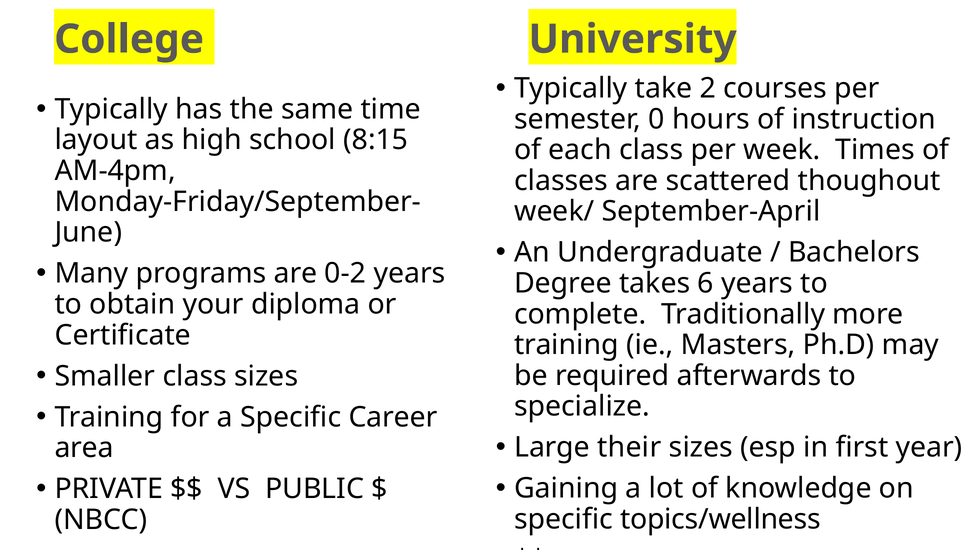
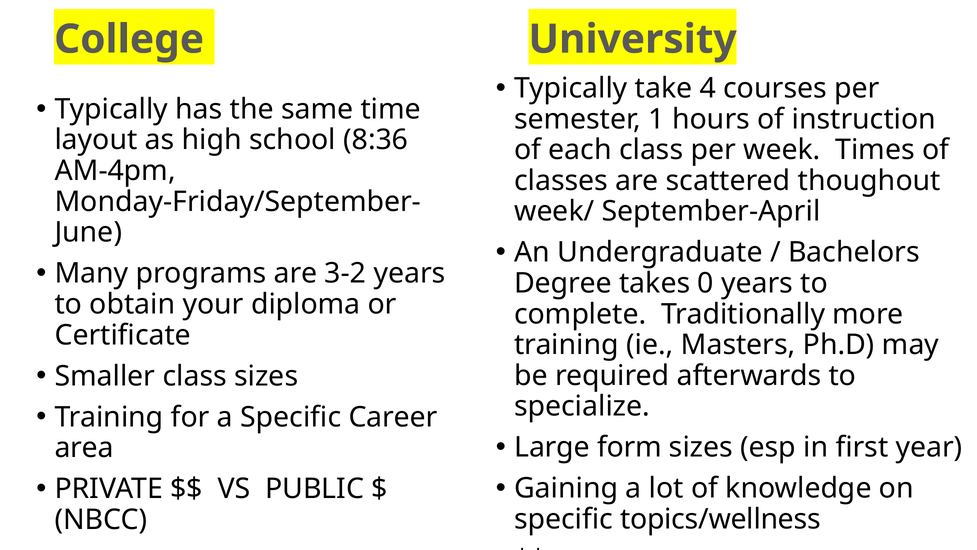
2: 2 -> 4
0: 0 -> 1
8:15: 8:15 -> 8:36
0-2: 0-2 -> 3-2
6: 6 -> 0
their: their -> form
